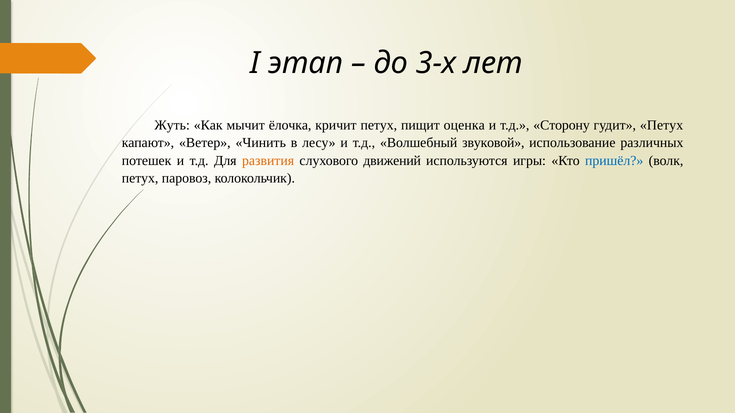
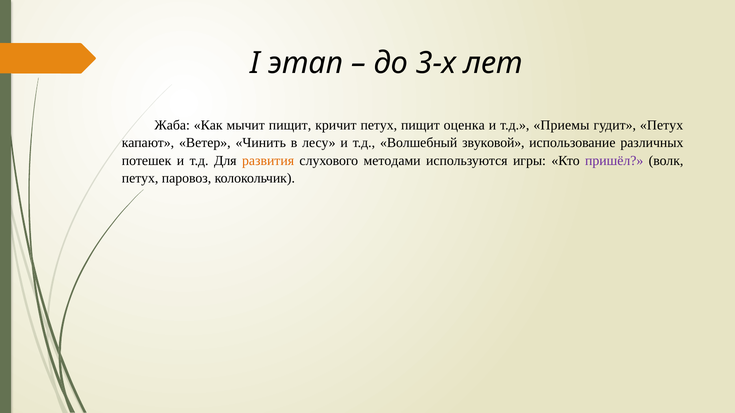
Жуть: Жуть -> Жаба
мычит ёлочка: ёлочка -> пищит
Сторону: Сторону -> Приемы
движений: движений -> методами
пришёл colour: blue -> purple
